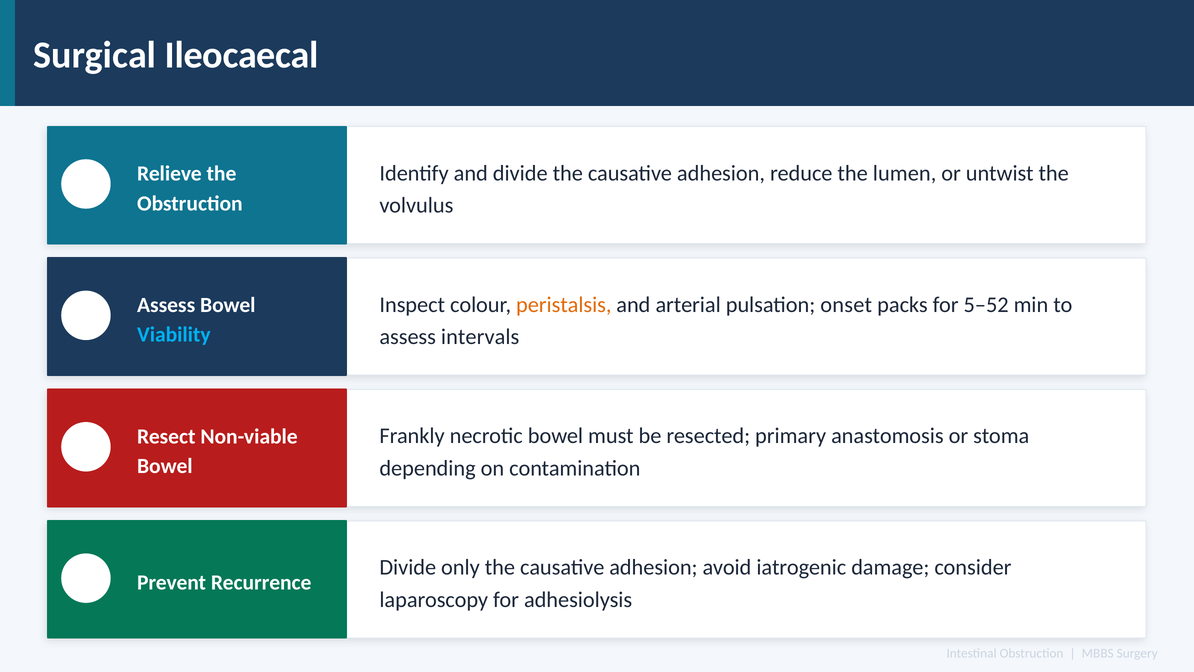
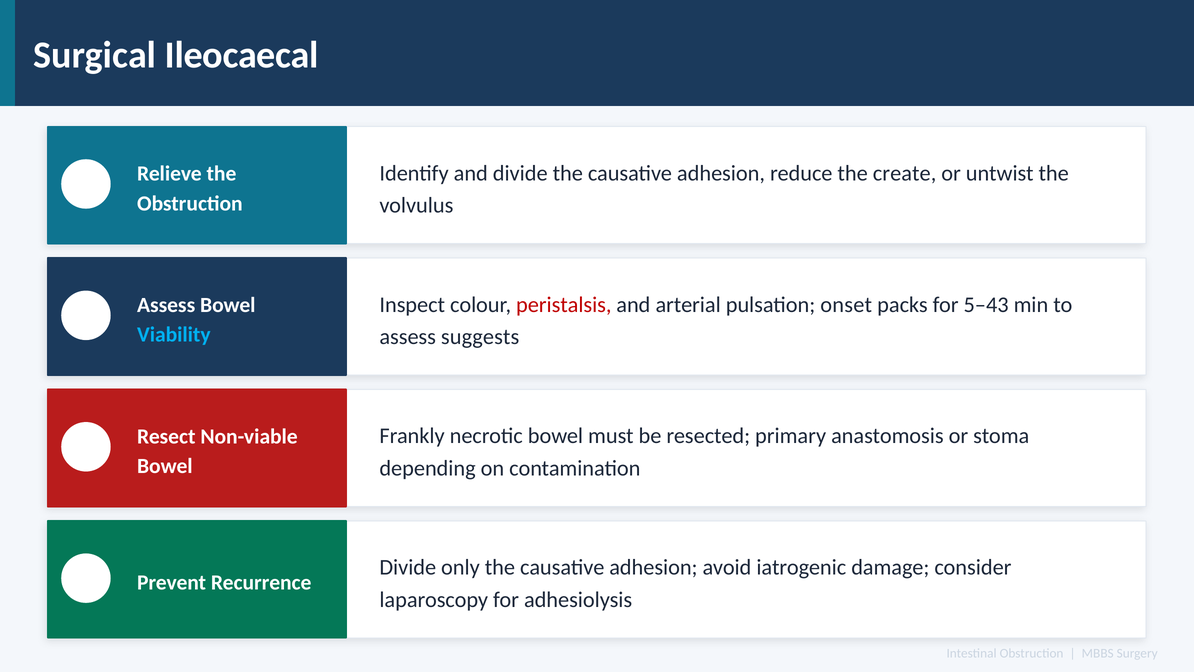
lumen: lumen -> create
peristalsis colour: orange -> red
5–52: 5–52 -> 5–43
intervals: intervals -> suggests
